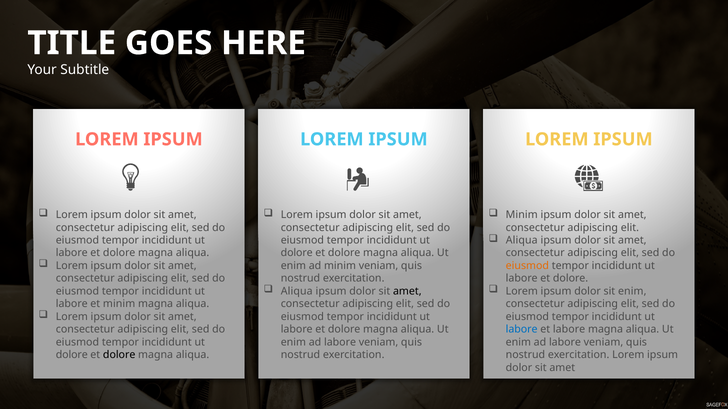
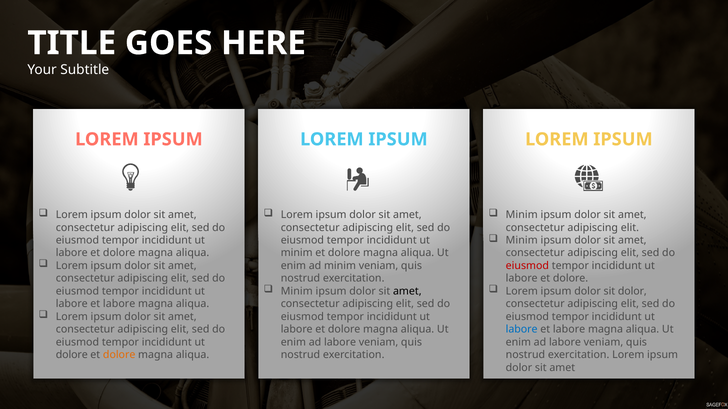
Aliqua at (522, 241): Aliqua -> Minim
dolore at (297, 253): dolore -> minim
eiusmod at (527, 266) colour: orange -> red
Aliqua at (297, 292): Aliqua -> Minim
sit enim: enim -> dolor
minim at (119, 304): minim -> labore
dolore at (119, 355) colour: black -> orange
